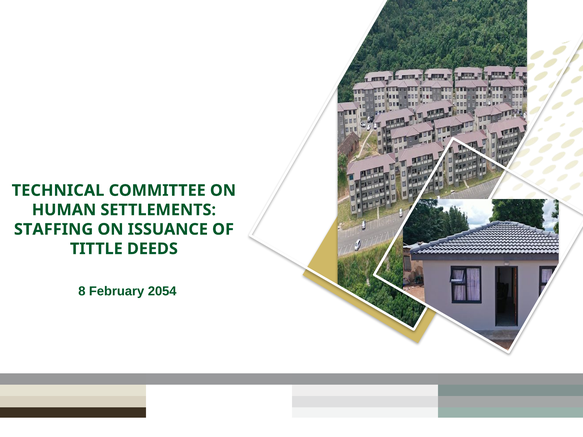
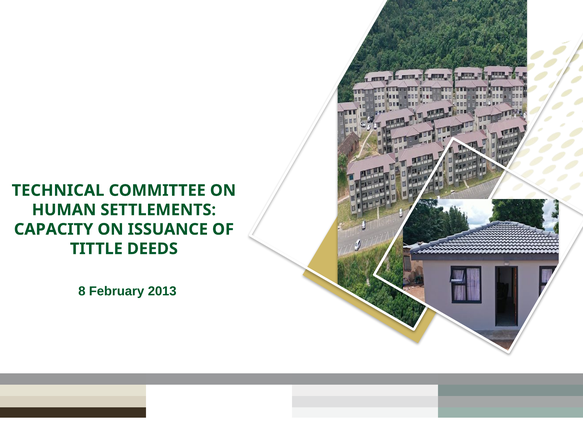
STAFFING: STAFFING -> CAPACITY
2054: 2054 -> 2013
